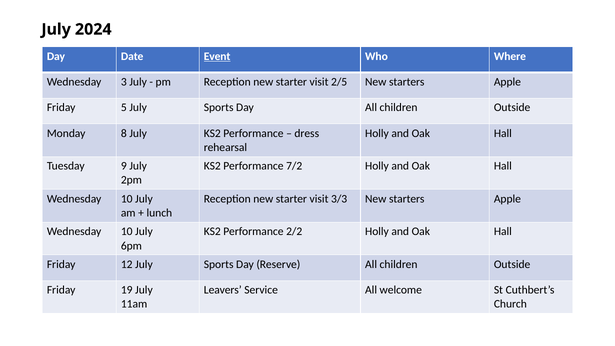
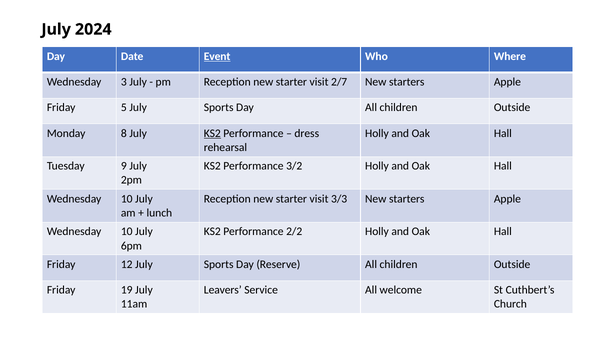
2/5: 2/5 -> 2/7
KS2 at (212, 133) underline: none -> present
7/2: 7/2 -> 3/2
